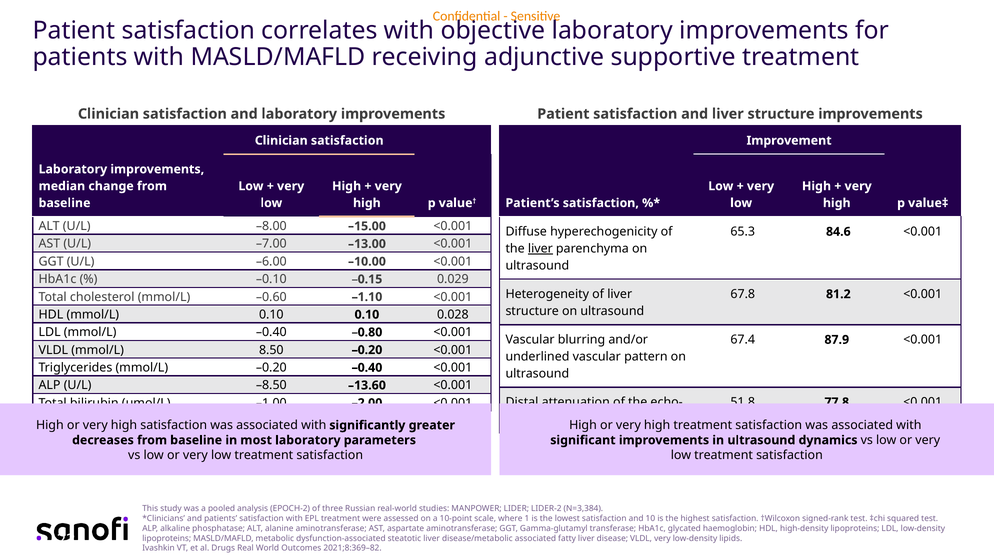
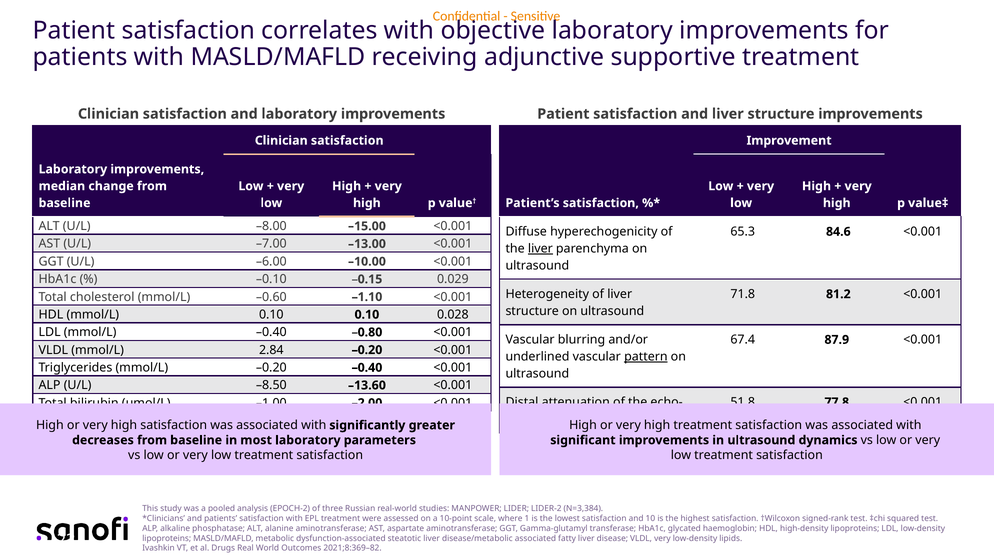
67.8: 67.8 -> 71.8
8.50: 8.50 -> 2.84
pattern underline: none -> present
